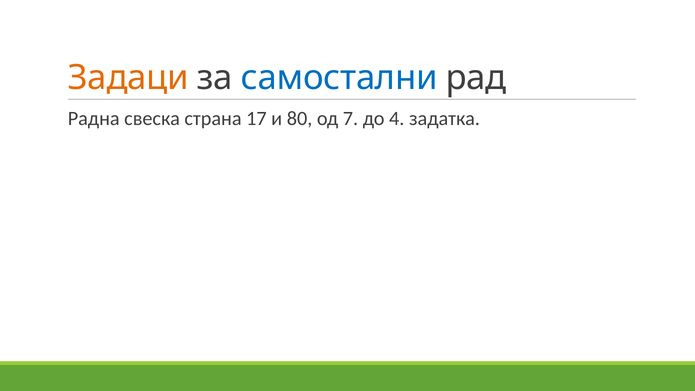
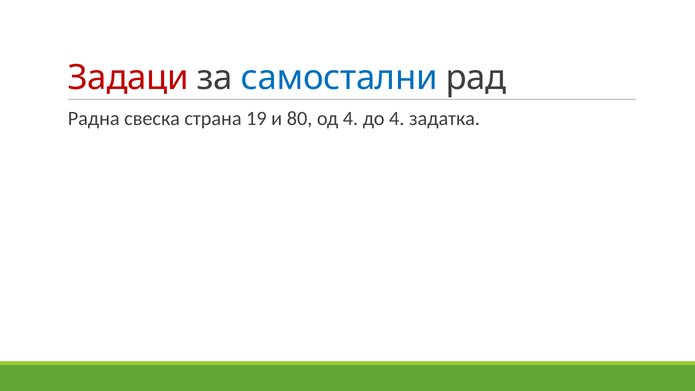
Задаци colour: orange -> red
17: 17 -> 19
од 7: 7 -> 4
